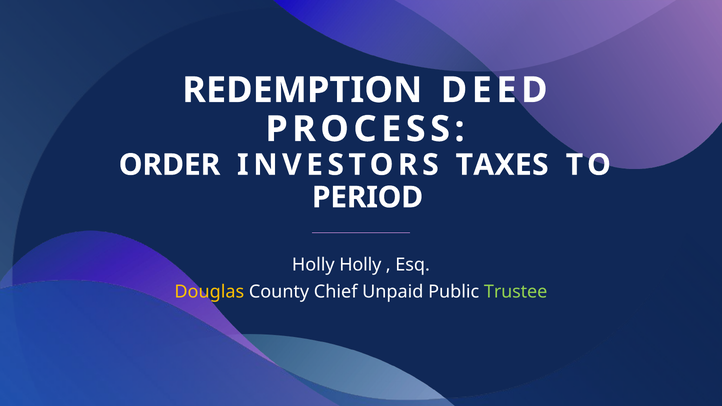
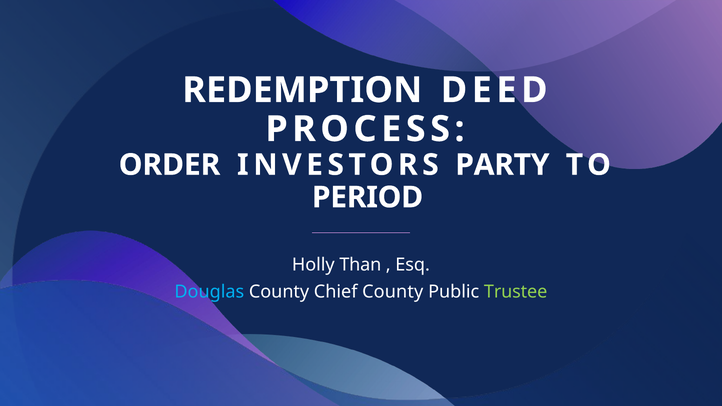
TAXES: TAXES -> PARTY
Holly Holly: Holly -> Than
Douglas colour: yellow -> light blue
Chief Unpaid: Unpaid -> County
